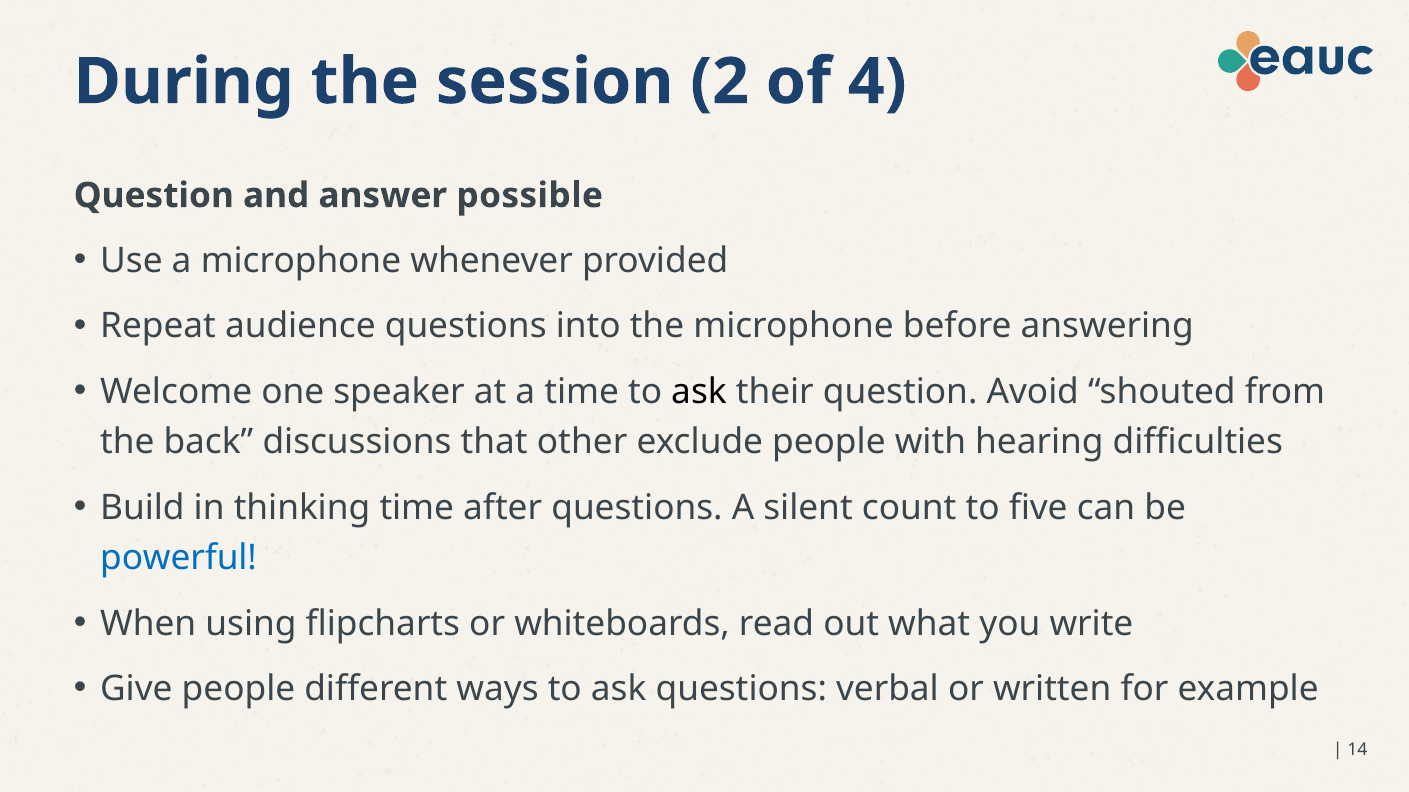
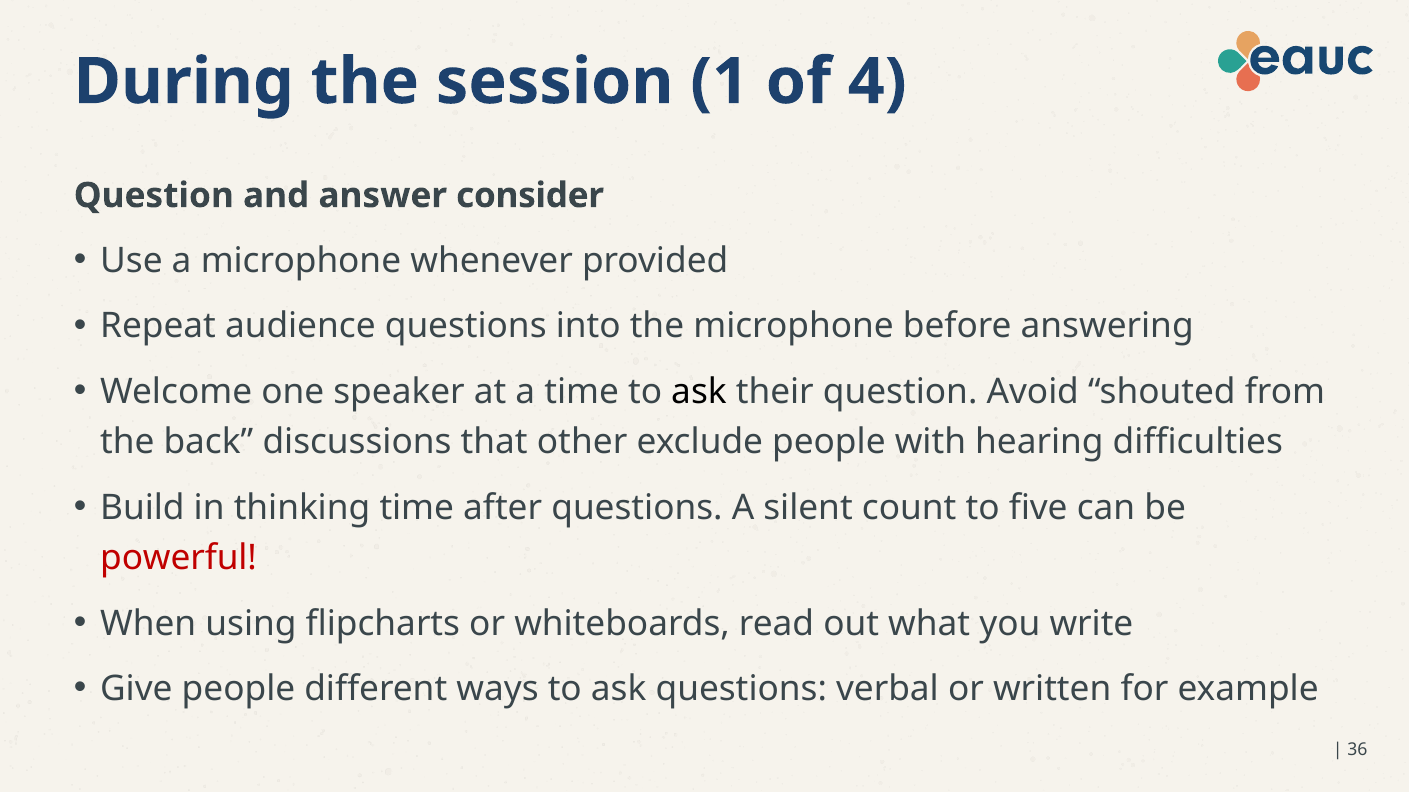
2: 2 -> 1
possible: possible -> consider
powerful colour: blue -> red
14: 14 -> 36
